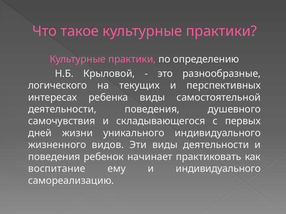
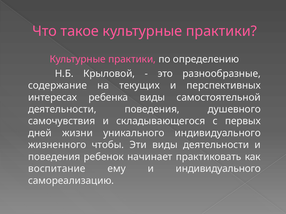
логического: логического -> содержание
видов: видов -> чтобы
